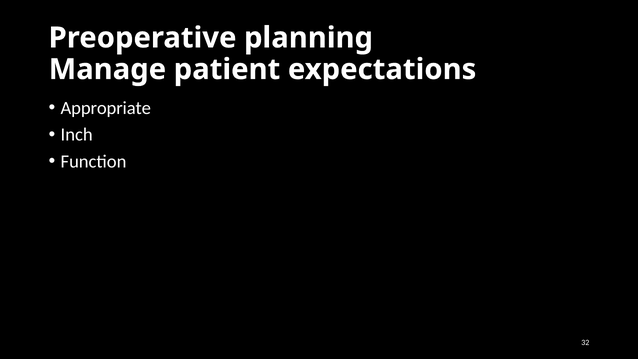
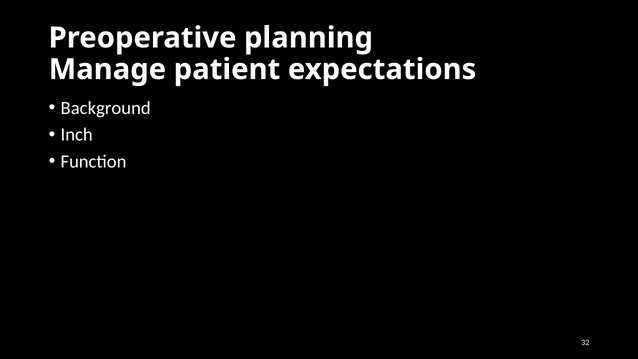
Appropriate: Appropriate -> Background
